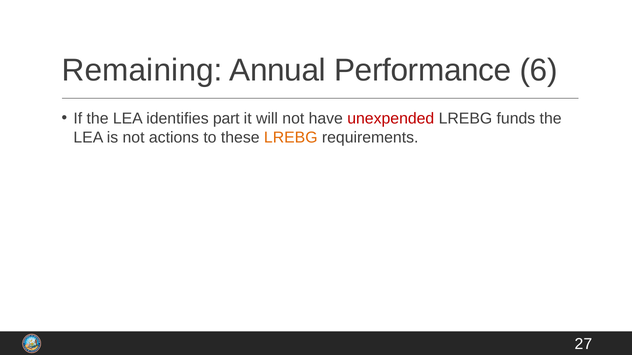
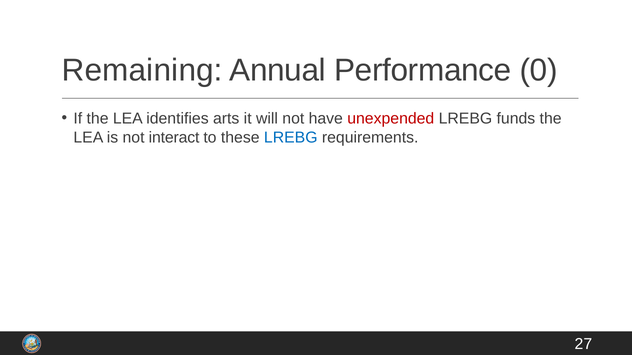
6: 6 -> 0
part: part -> arts
actions: actions -> interact
LREBG at (291, 138) colour: orange -> blue
